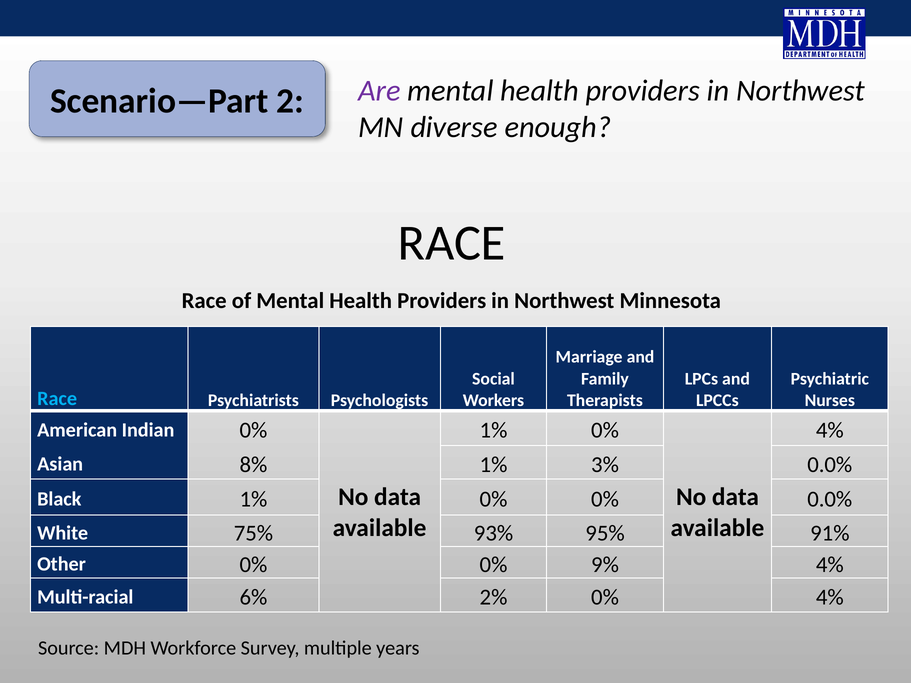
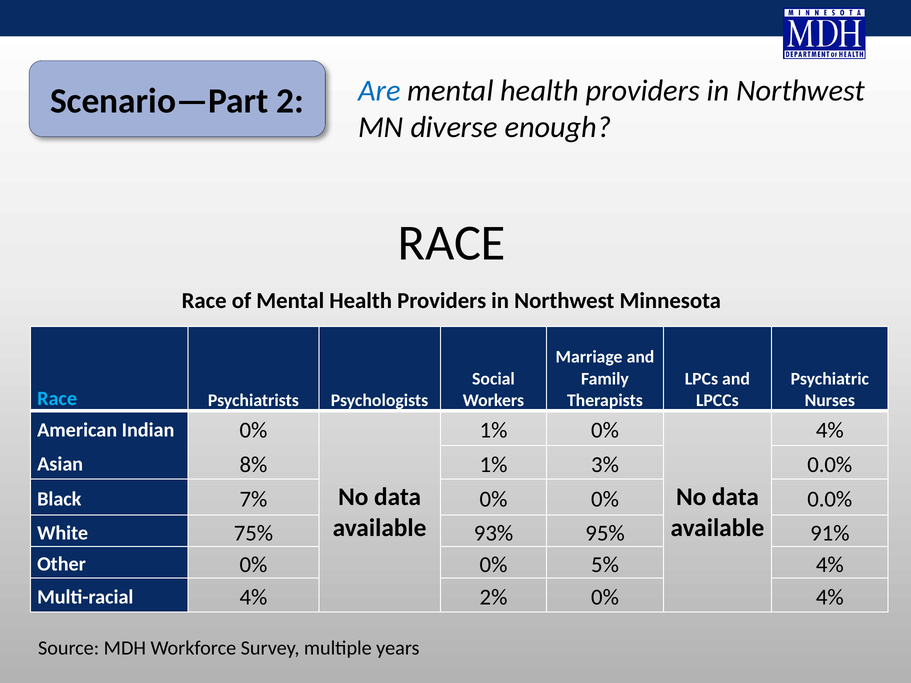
Are colour: purple -> blue
Black 1%: 1% -> 7%
9%: 9% -> 5%
Multi-racial 6%: 6% -> 4%
